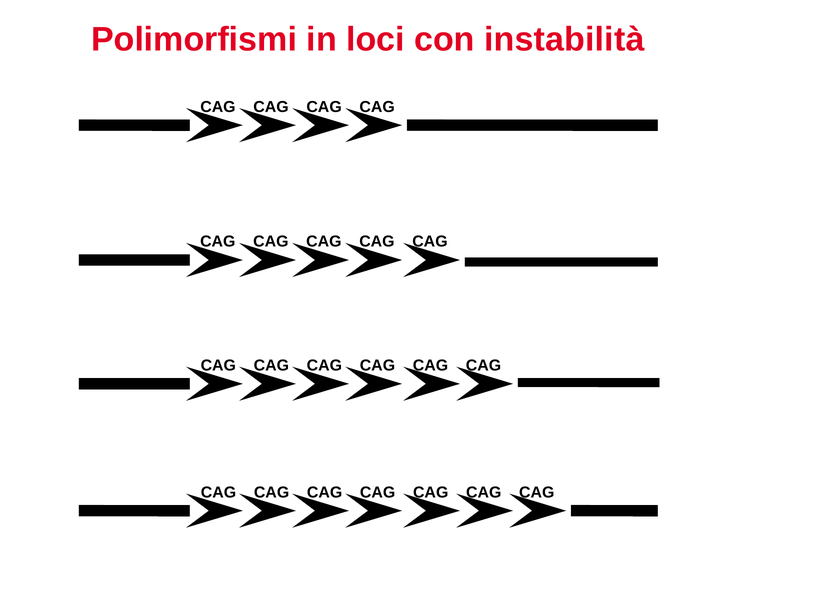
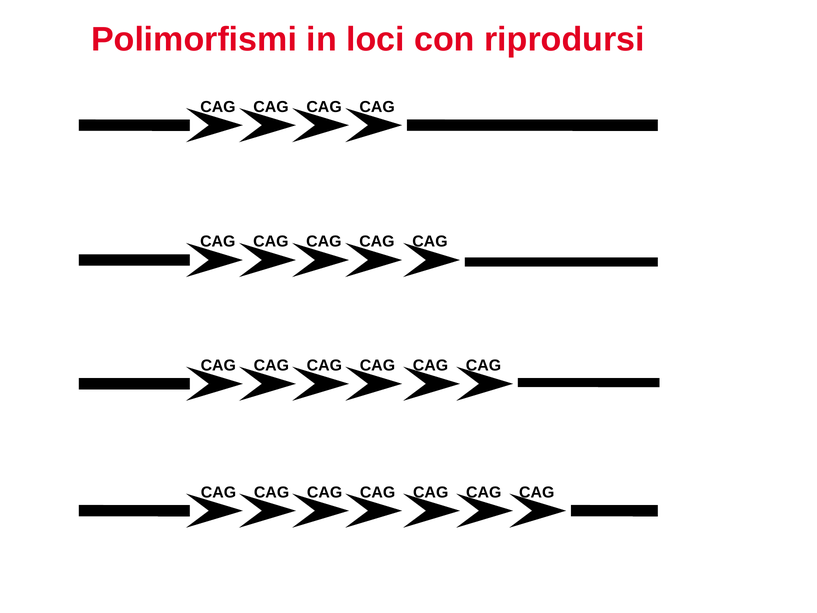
instabilità: instabilità -> riprodursi
